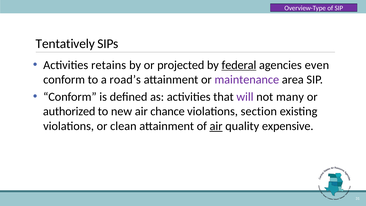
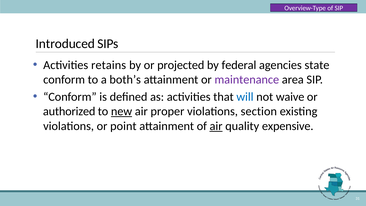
Tentatively: Tentatively -> Introduced
federal underline: present -> none
even: even -> state
road’s: road’s -> both’s
will colour: purple -> blue
many: many -> waive
new underline: none -> present
chance: chance -> proper
clean: clean -> point
